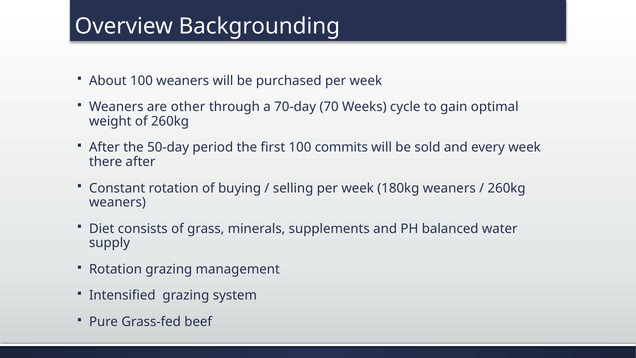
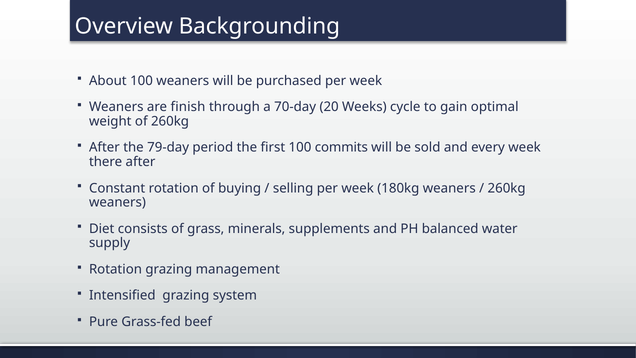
other: other -> finish
70: 70 -> 20
50-day: 50-day -> 79-day
